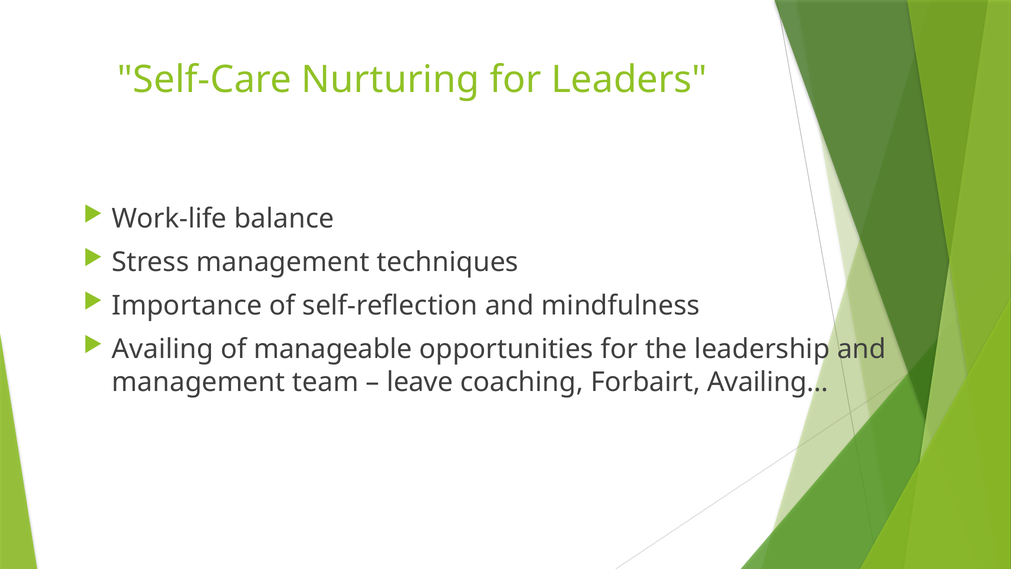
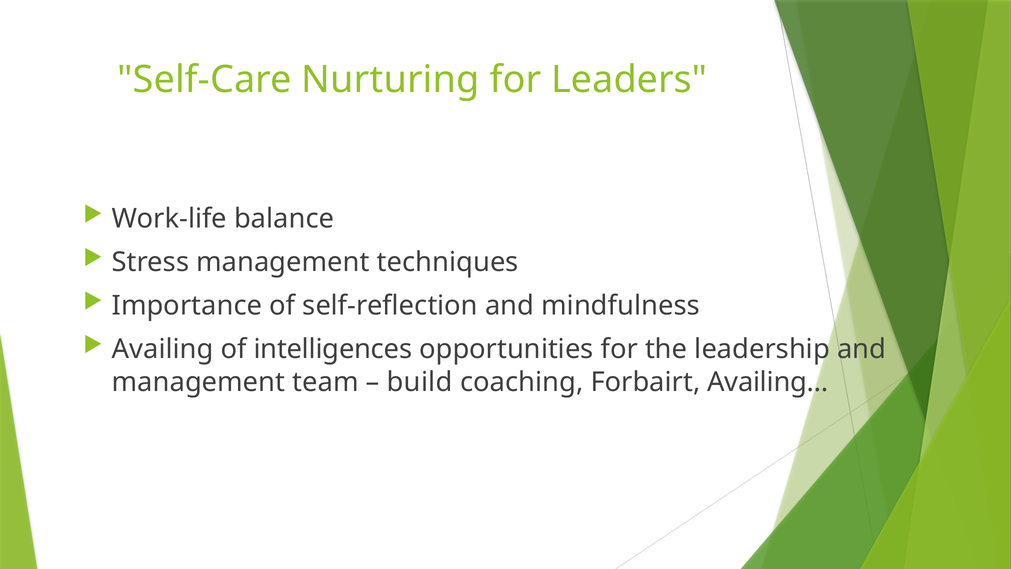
manageable: manageable -> intelligences
leave: leave -> build
